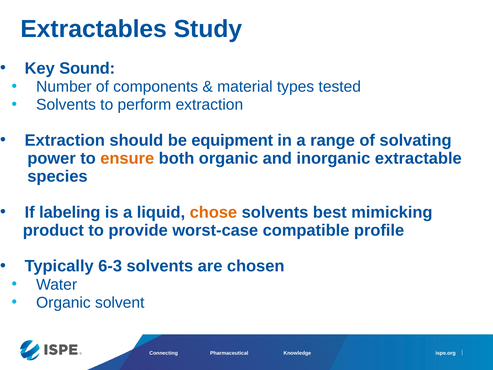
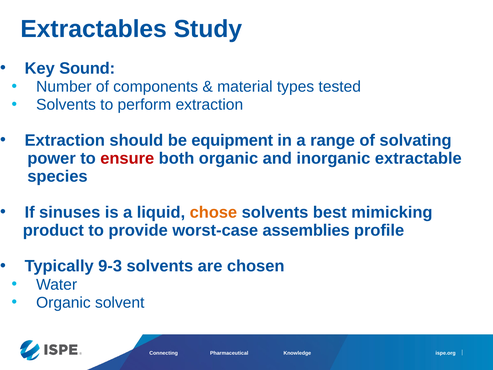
ensure colour: orange -> red
labeling: labeling -> sinuses
compatible: compatible -> assemblies
6-3: 6-3 -> 9-3
